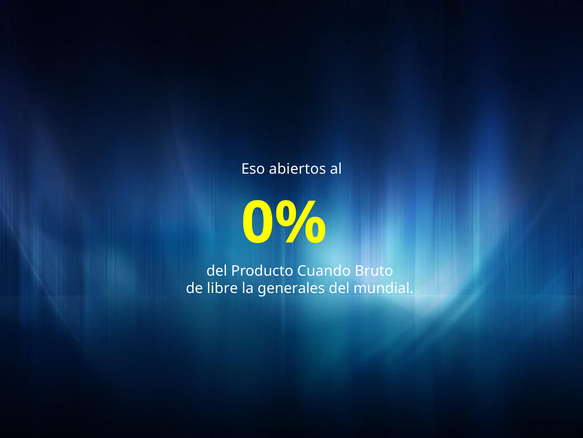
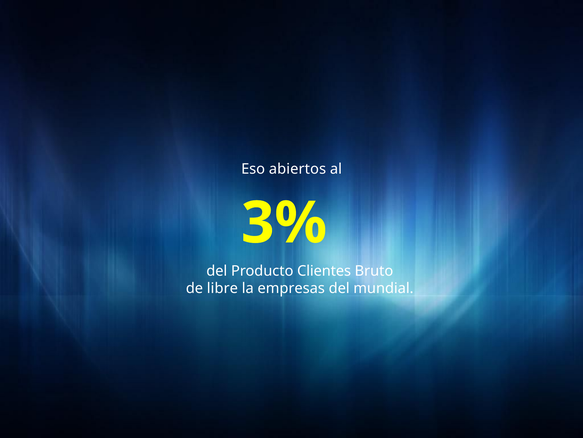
0%: 0% -> 3%
Cuando: Cuando -> Clientes
generales: generales -> empresas
